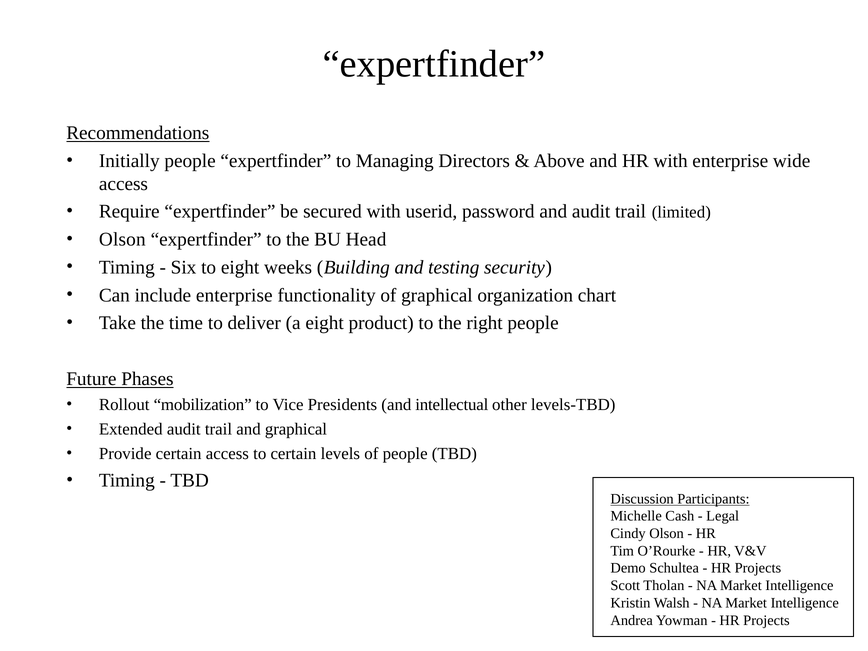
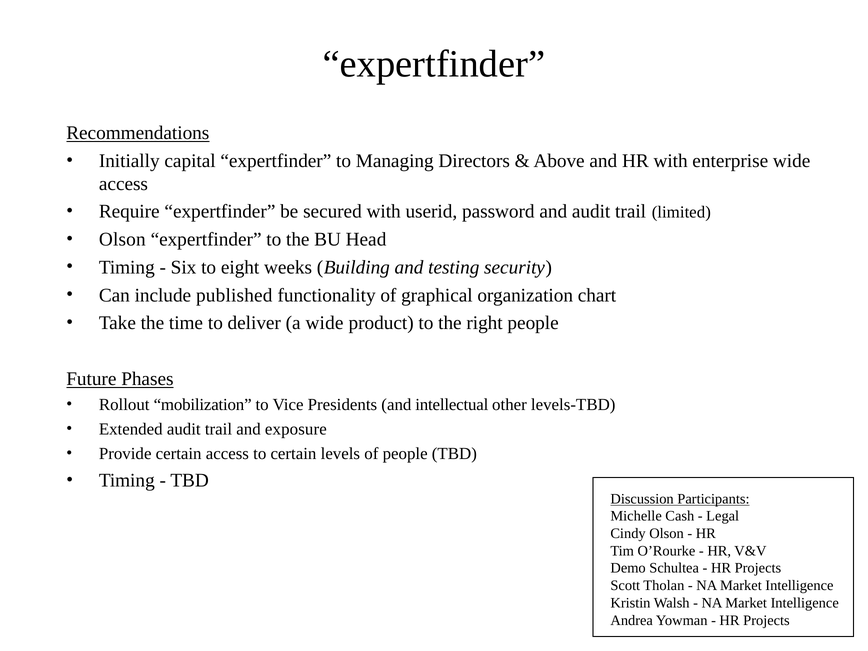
Initially people: people -> capital
include enterprise: enterprise -> published
a eight: eight -> wide
and graphical: graphical -> exposure
